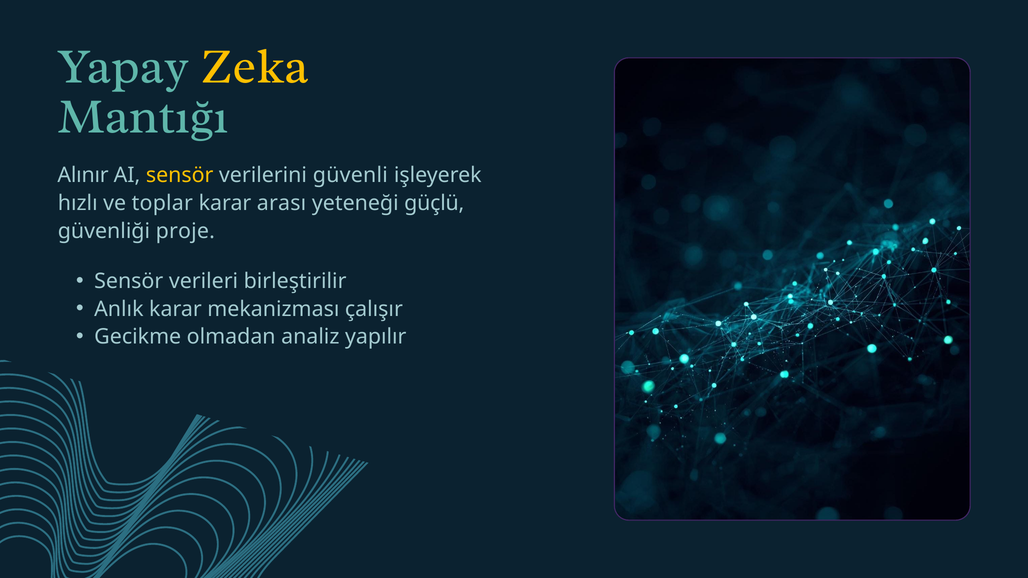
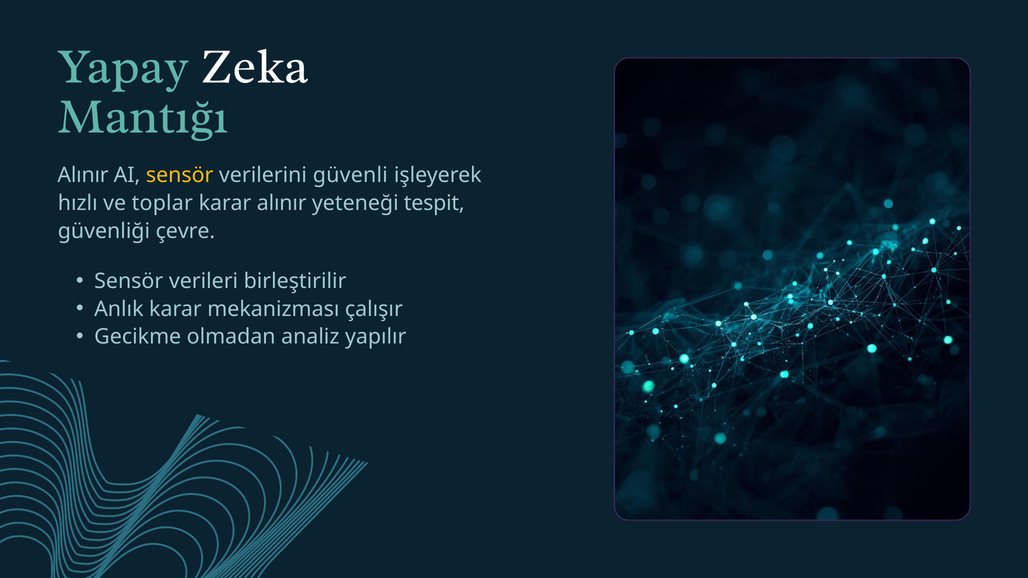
Zeka colour: yellow -> white
karar arası: arası -> alınır
güçlü: güçlü -> tespit
proje: proje -> çevre
